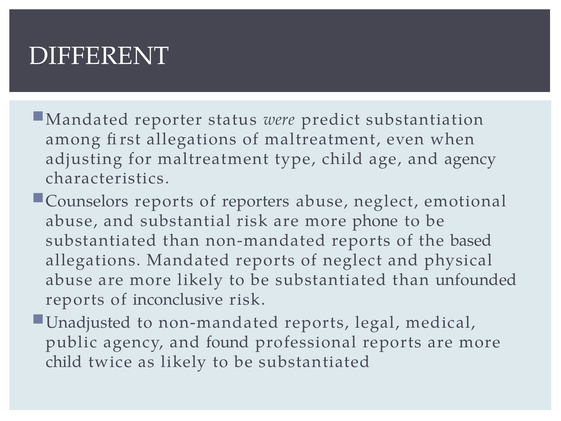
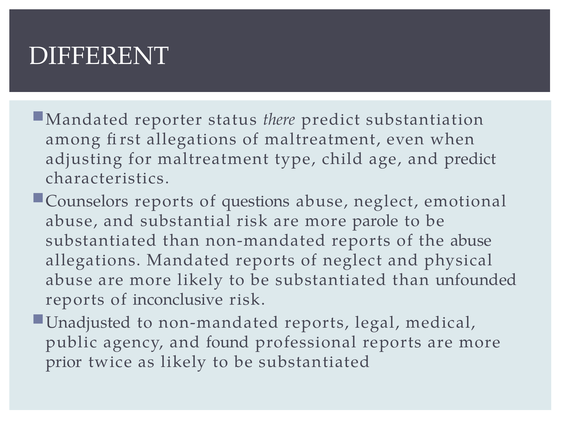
were: were -> there
and agency: agency -> predict
reporters: reporters -> questions
phone: phone -> parole
the based: based -> abuse
child at (64, 361): child -> prior
